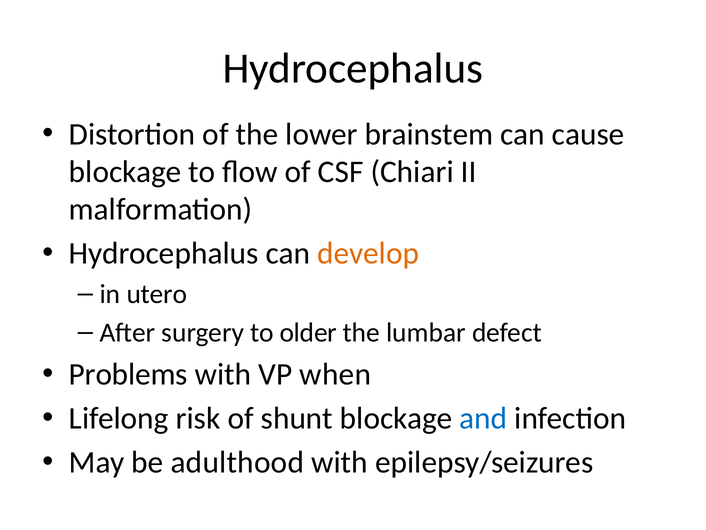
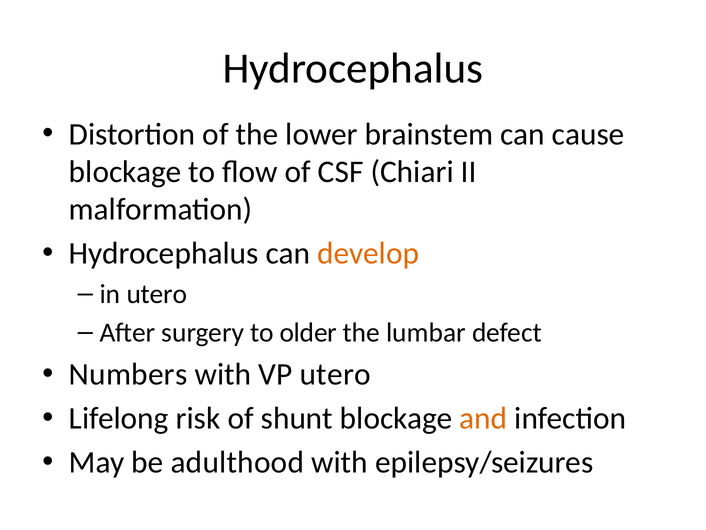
Problems: Problems -> Numbers
VP when: when -> utero
and colour: blue -> orange
